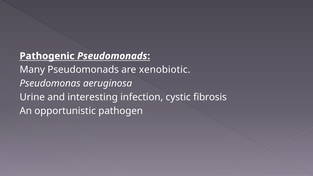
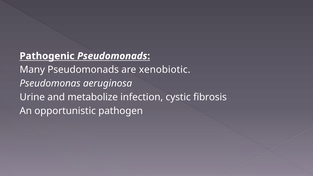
interesting: interesting -> metabolize
